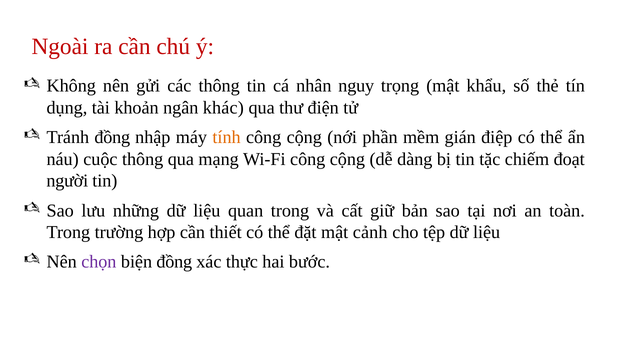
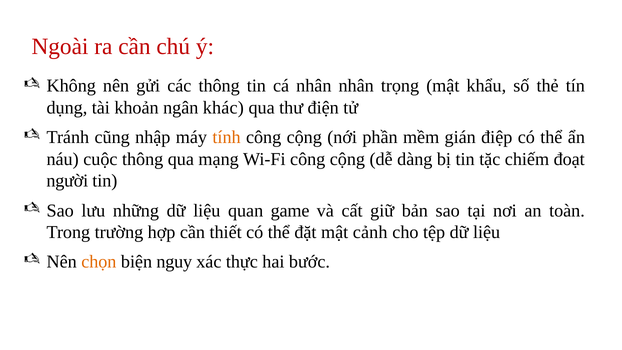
nhân nguy: nguy -> nhân
Tránh đồng: đồng -> cũng
quan trong: trong -> game
chọn colour: purple -> orange
biện đồng: đồng -> nguy
